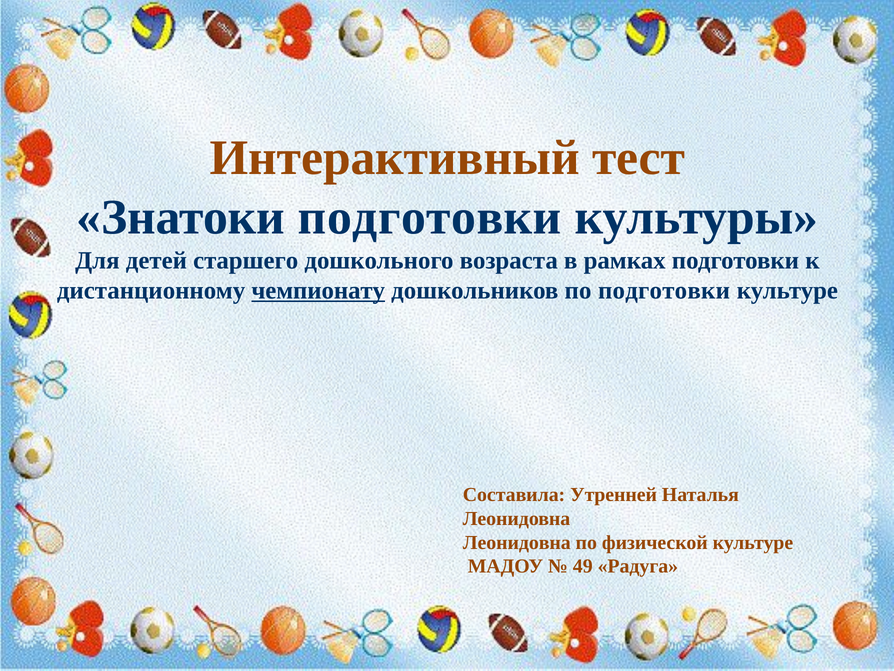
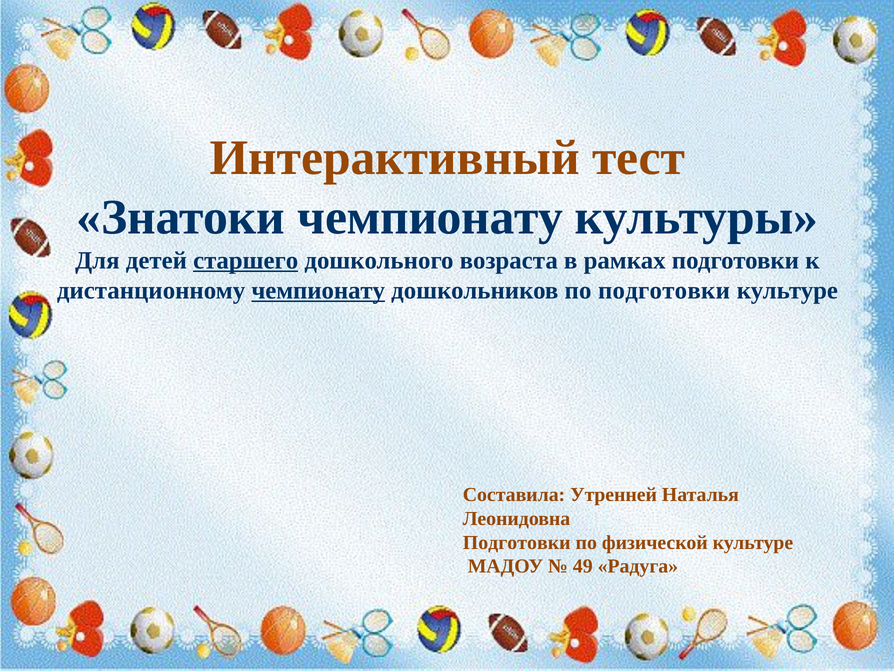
Знатоки подготовки: подготовки -> чемпионату
старшего underline: none -> present
Леонидовна at (517, 542): Леонидовна -> Подготовки
